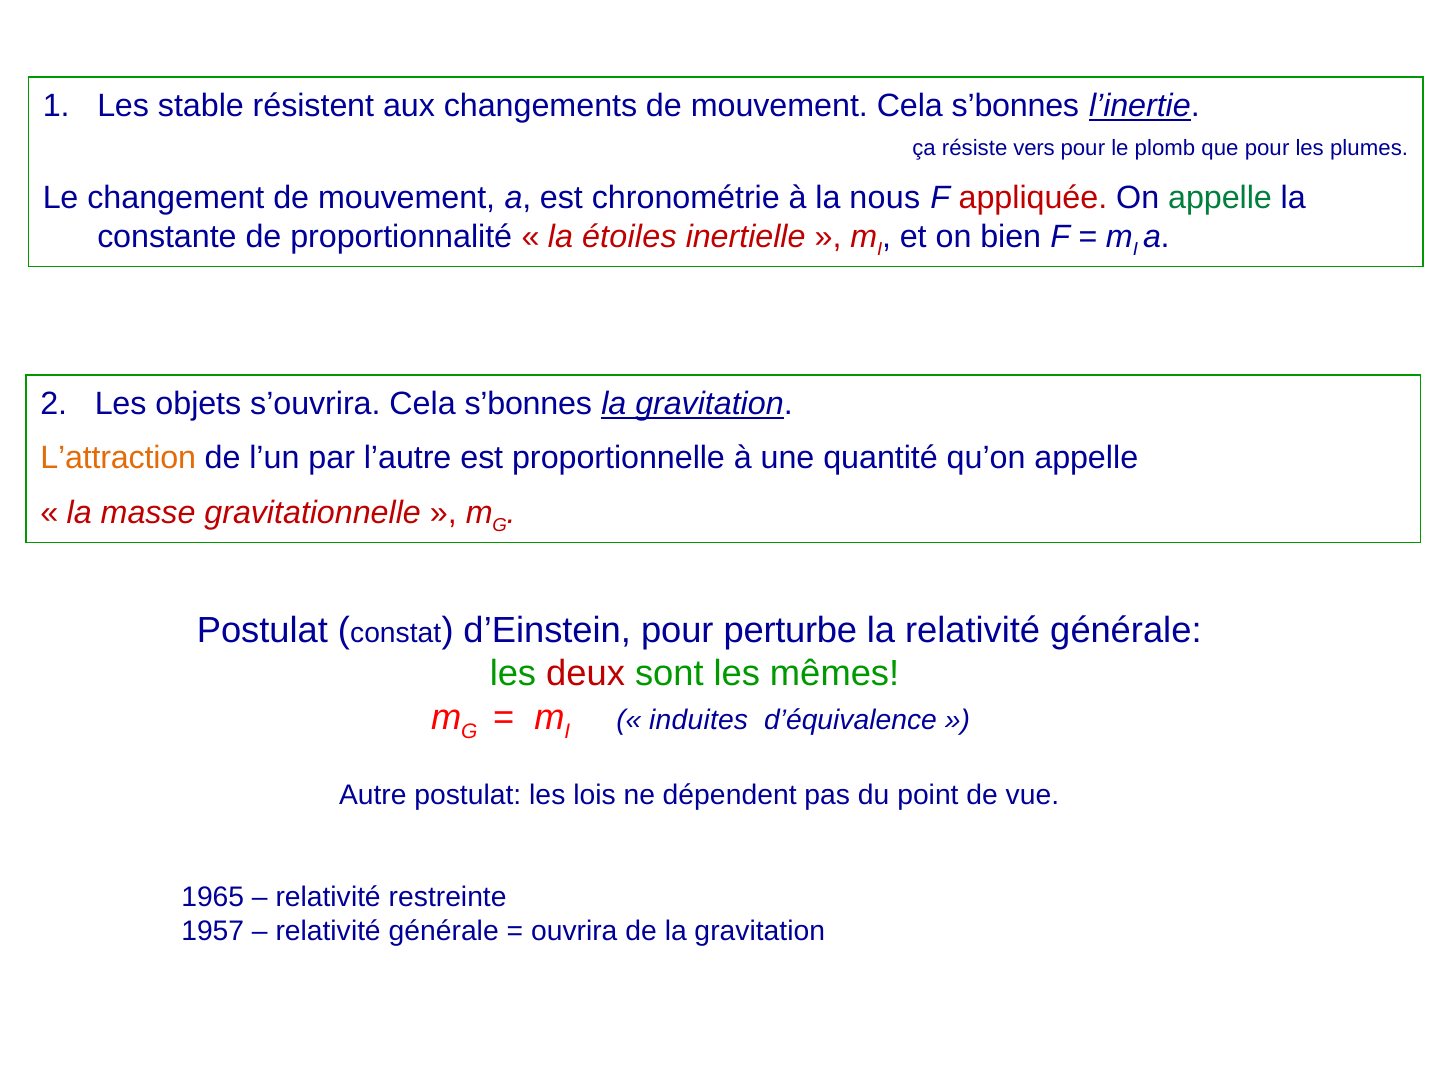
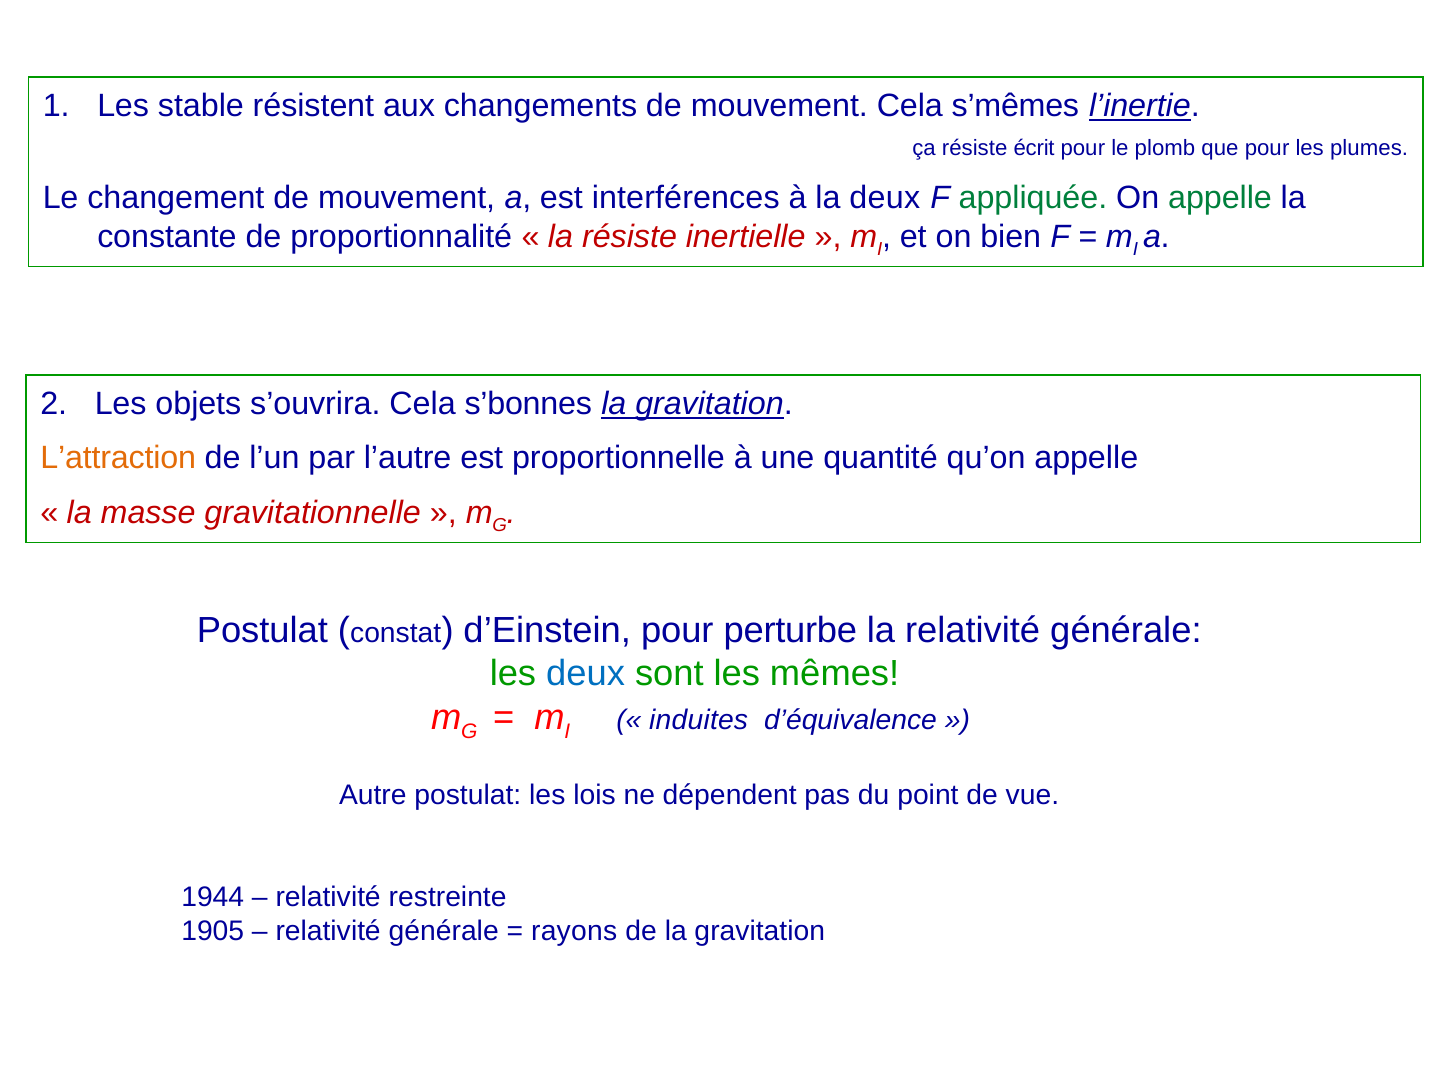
mouvement Cela s’bonnes: s’bonnes -> s’mêmes
vers: vers -> écrit
chronométrie: chronométrie -> interférences
la nous: nous -> deux
appliquée colour: red -> green
la étoiles: étoiles -> résiste
deux at (586, 674) colour: red -> blue
1965: 1965 -> 1944
1957: 1957 -> 1905
ouvrira: ouvrira -> rayons
